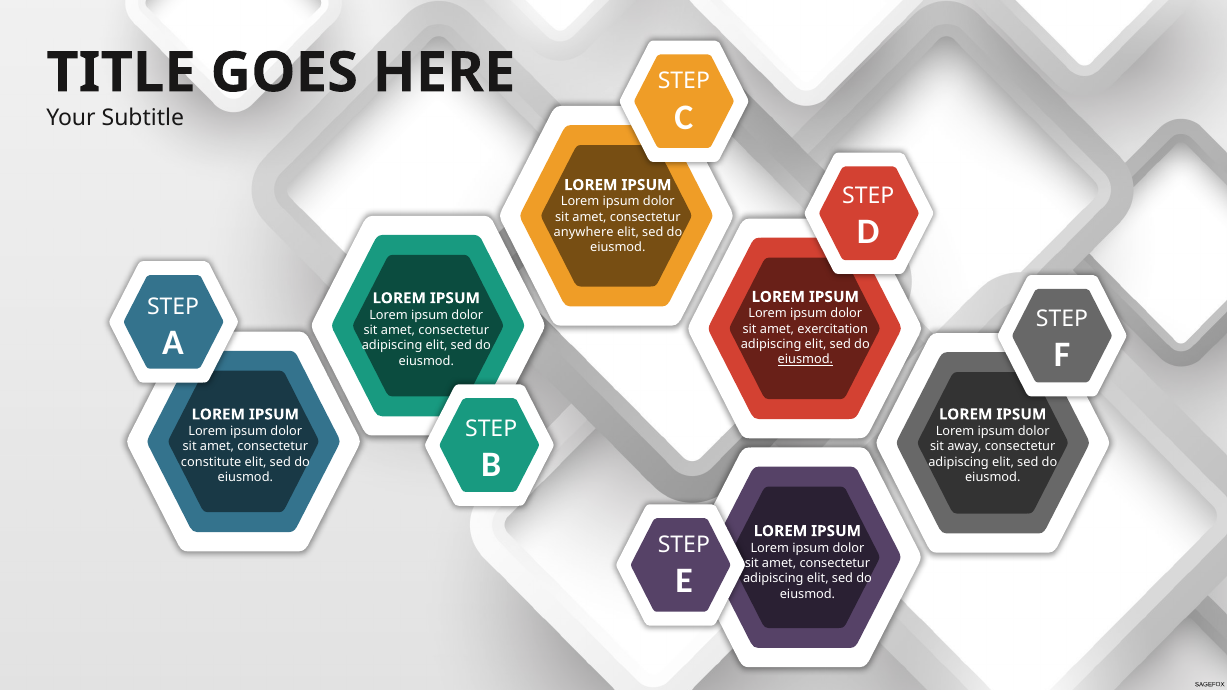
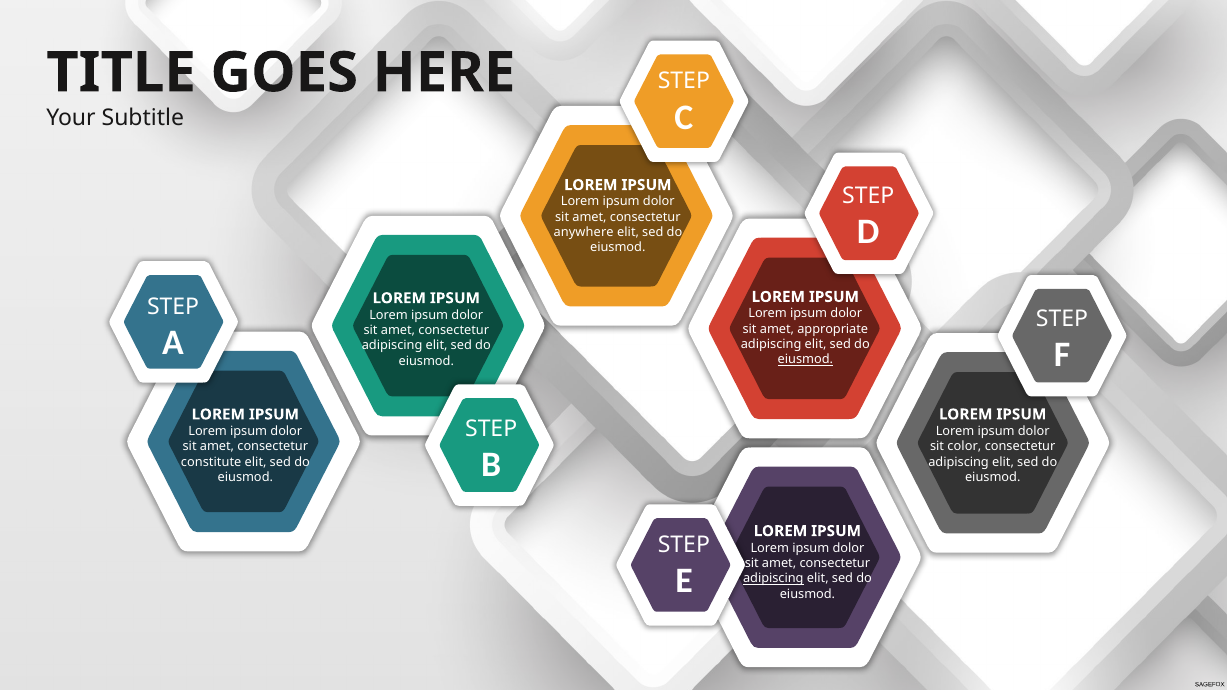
exercitation: exercitation -> appropriate
away: away -> color
adipiscing at (773, 579) underline: none -> present
